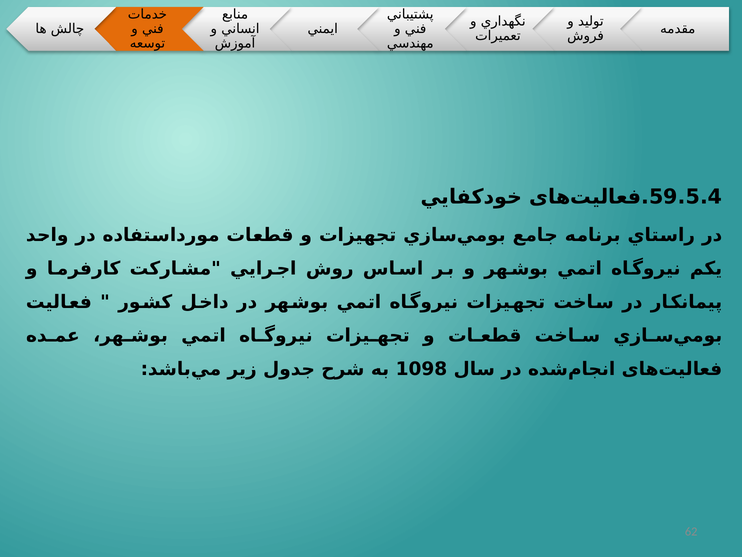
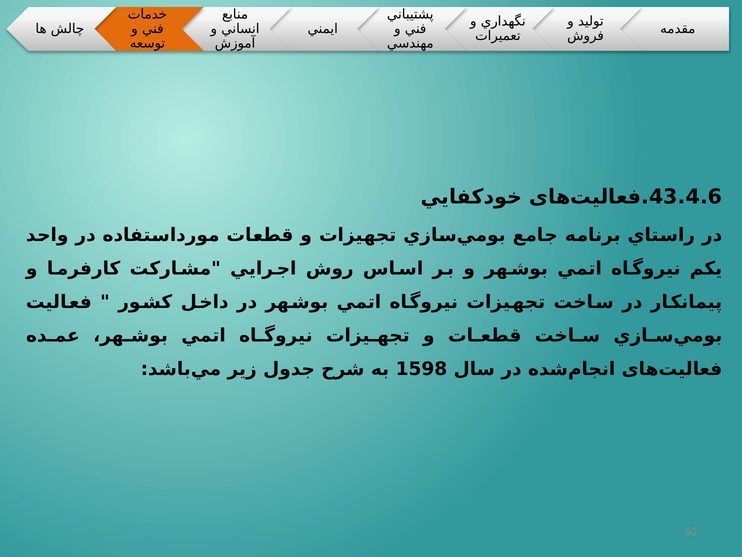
59.5.4: 59.5.4 -> 43.4.6
1098: 1098 -> 1598
